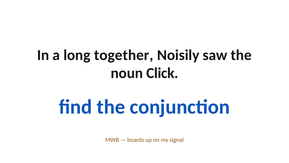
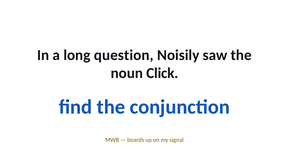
together: together -> question
